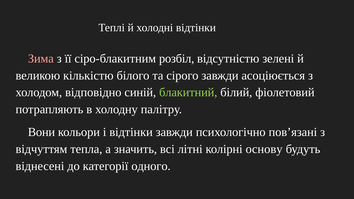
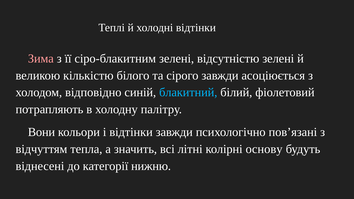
сіро-блакитним розбіл: розбіл -> зелені
блакитний colour: light green -> light blue
одного: одного -> нижню
